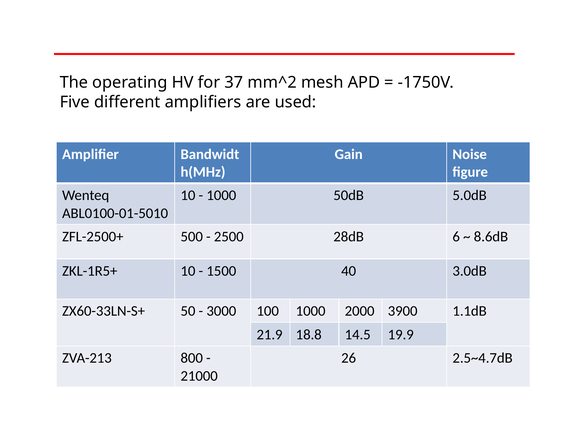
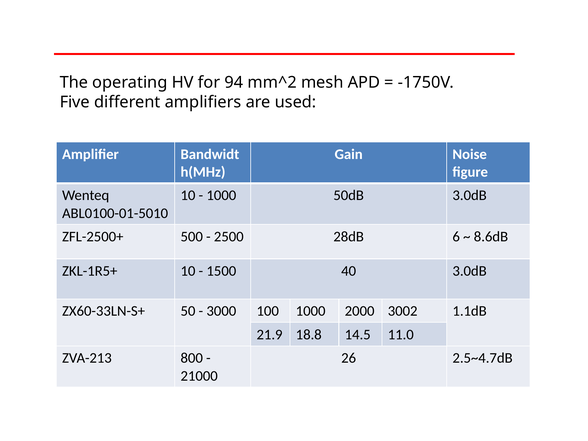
37: 37 -> 94
50dB 5.0dB: 5.0dB -> 3.0dB
3900: 3900 -> 3002
19.9: 19.9 -> 11.0
